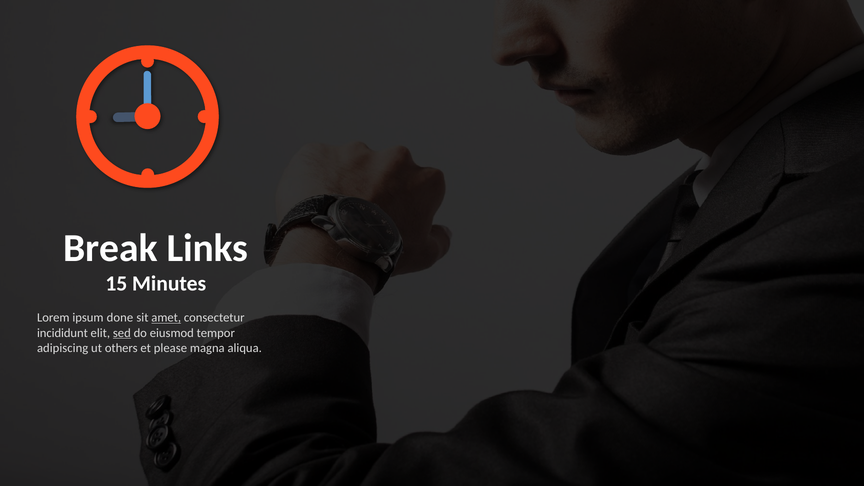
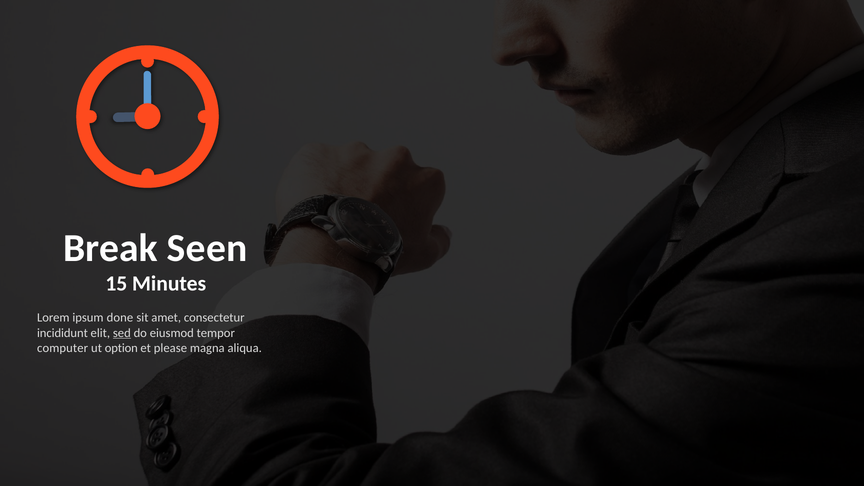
Links: Links -> Seen
amet underline: present -> none
adipiscing: adipiscing -> computer
others: others -> option
